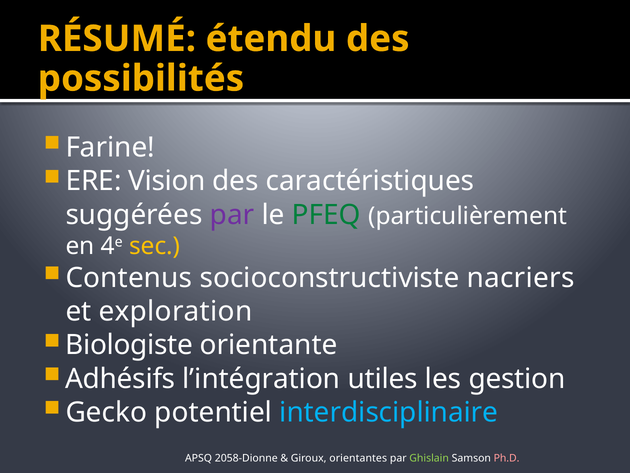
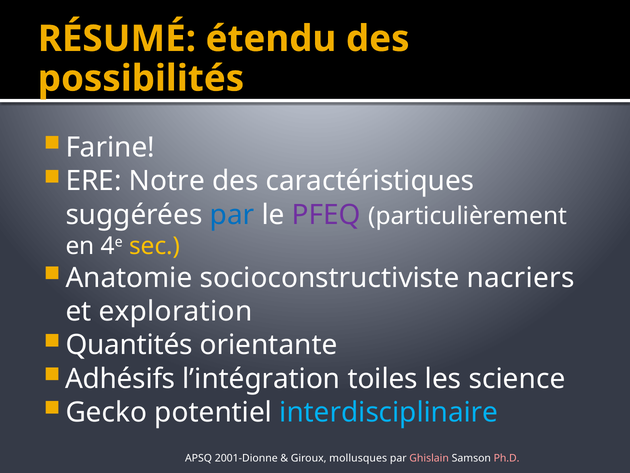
Vision: Vision -> Notre
par at (232, 215) colour: purple -> blue
PFEQ colour: green -> purple
Contenus: Contenus -> Anatomie
Biologiste: Biologiste -> Quantités
utiles: utiles -> toiles
gestion: gestion -> science
2058-Dionne: 2058-Dionne -> 2001-Dionne
orientantes: orientantes -> mollusques
Ghislain colour: light green -> pink
